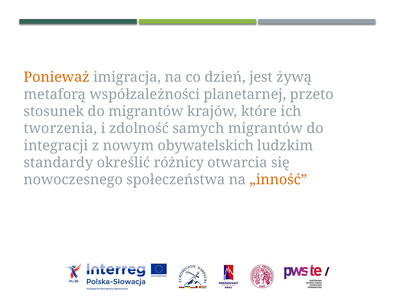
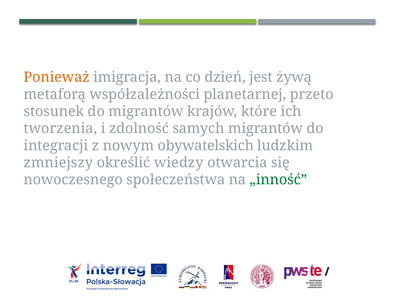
standardy: standardy -> zmniejszy
różnicy: różnicy -> wiedzy
„inność colour: orange -> green
